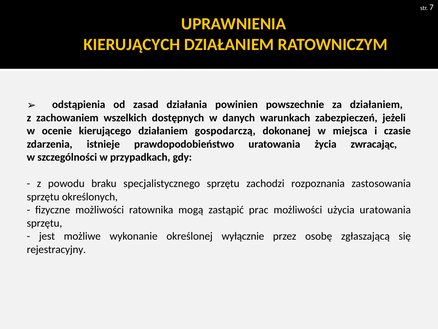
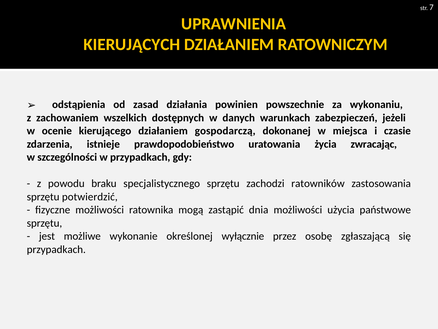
za działaniem: działaniem -> wykonaniu
rozpoznania: rozpoznania -> ratowników
określonych: określonych -> potwierdzić
prac: prac -> dnia
użycia uratowania: uratowania -> państwowe
rejestracyjny at (56, 249): rejestracyjny -> przypadkach
